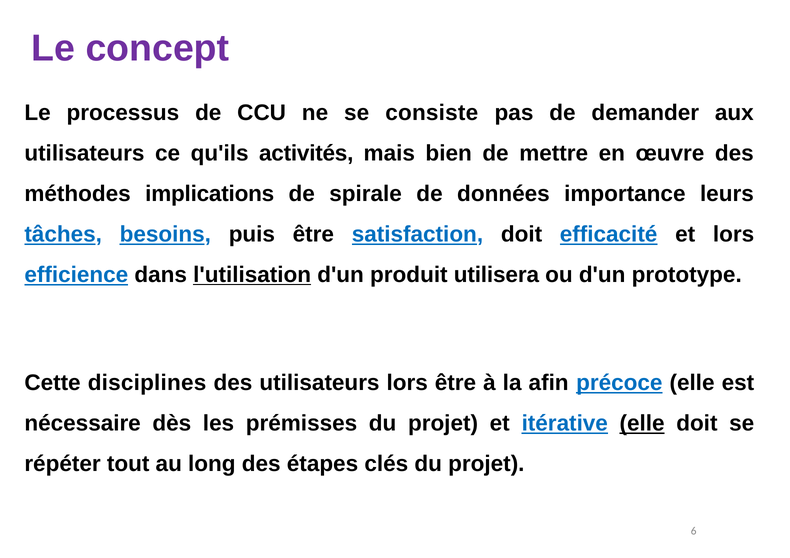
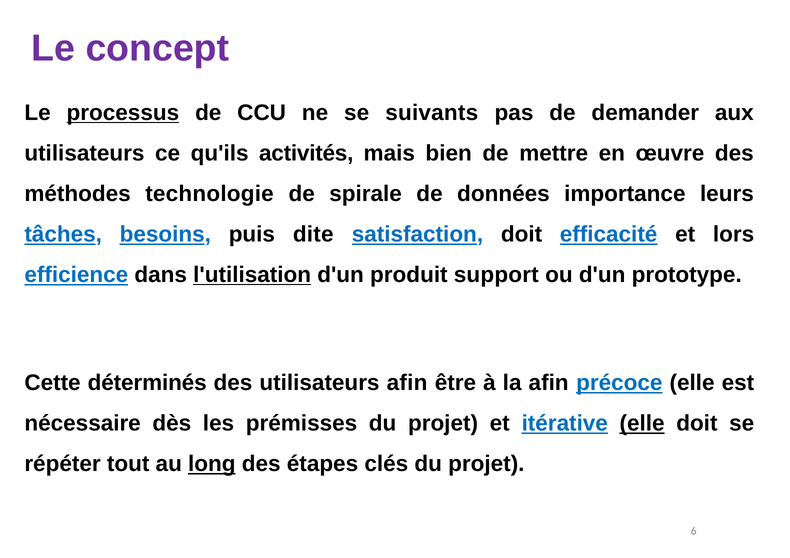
processus underline: none -> present
consiste: consiste -> suivants
implications: implications -> technologie
puis être: être -> dite
utilisera: utilisera -> support
disciplines: disciplines -> déterminés
utilisateurs lors: lors -> afin
long underline: none -> present
